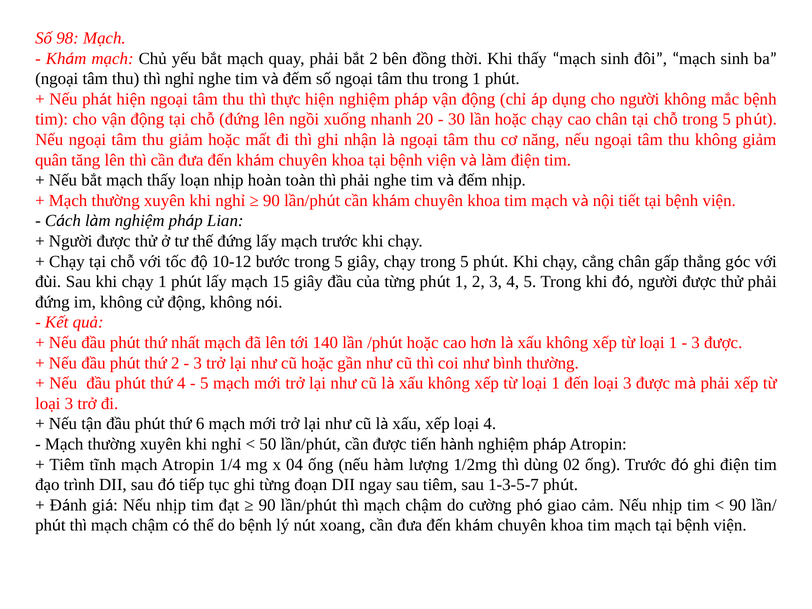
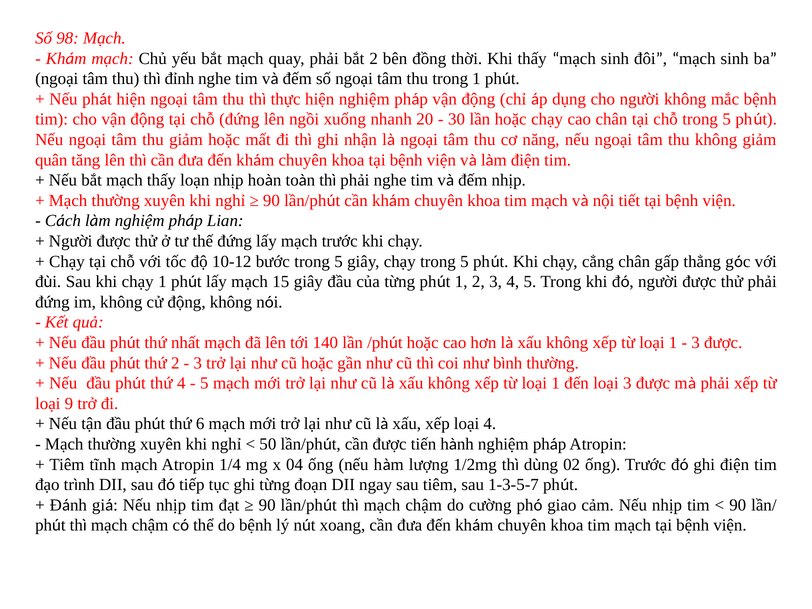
thì nghỉ: nghỉ -> đỉnh
3 at (69, 404): 3 -> 9
